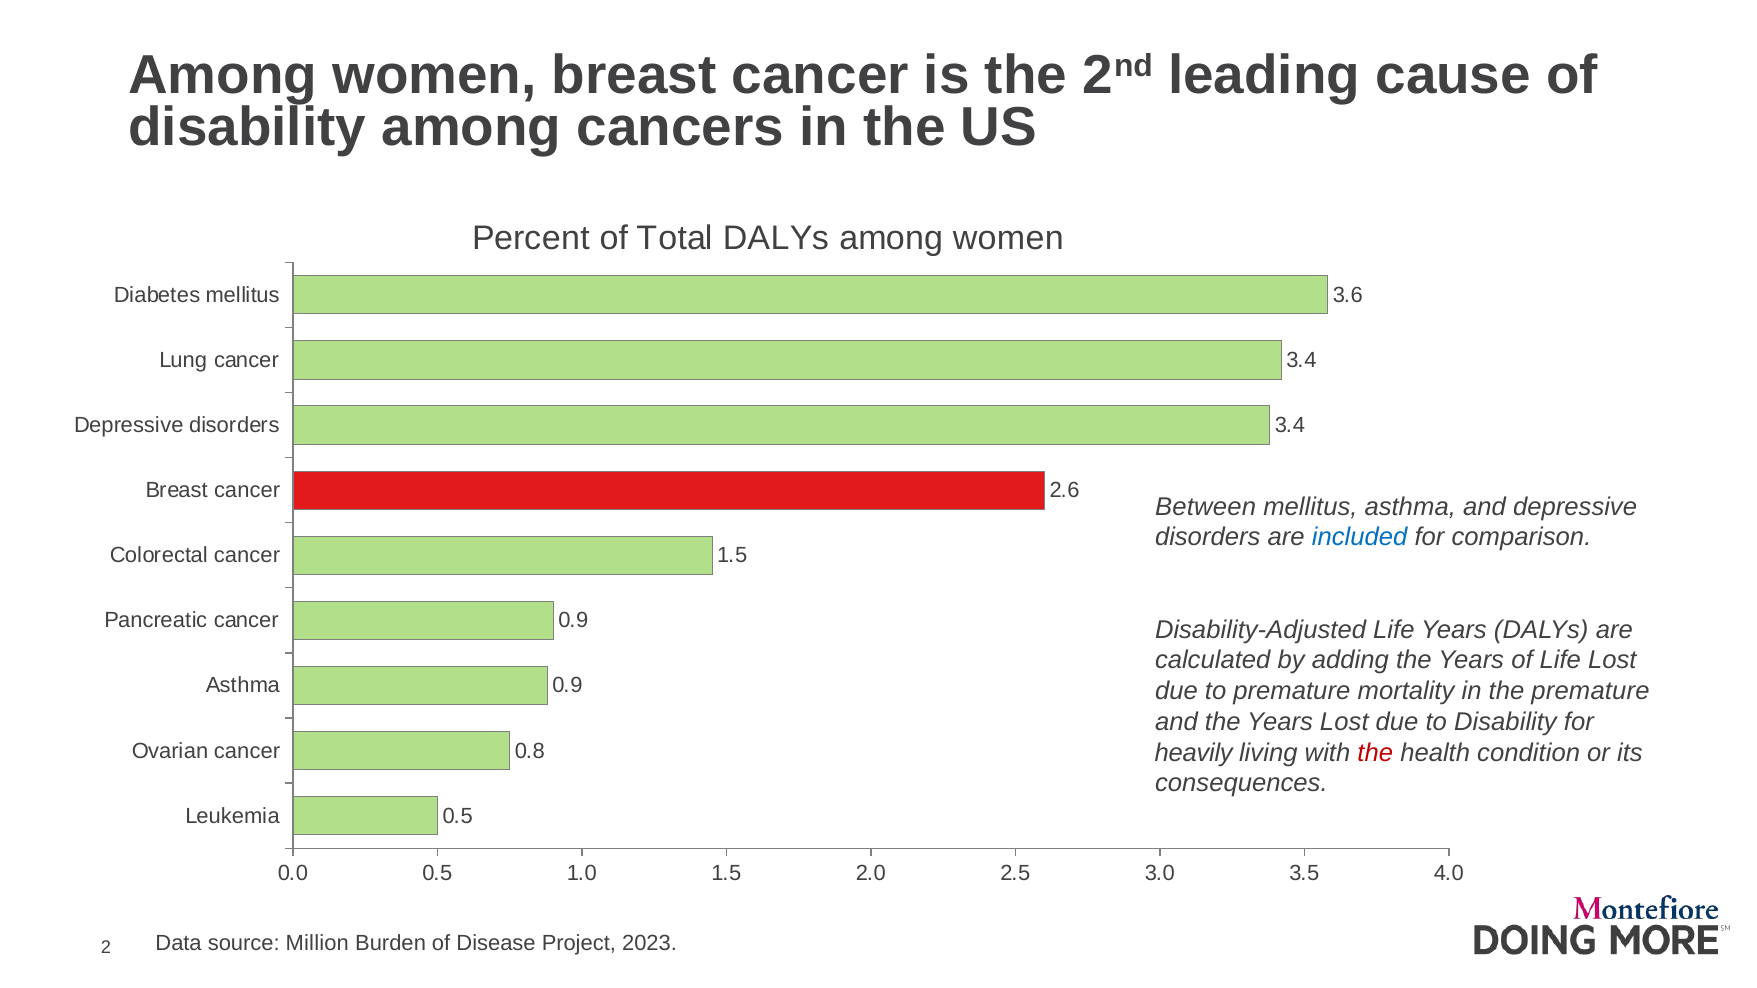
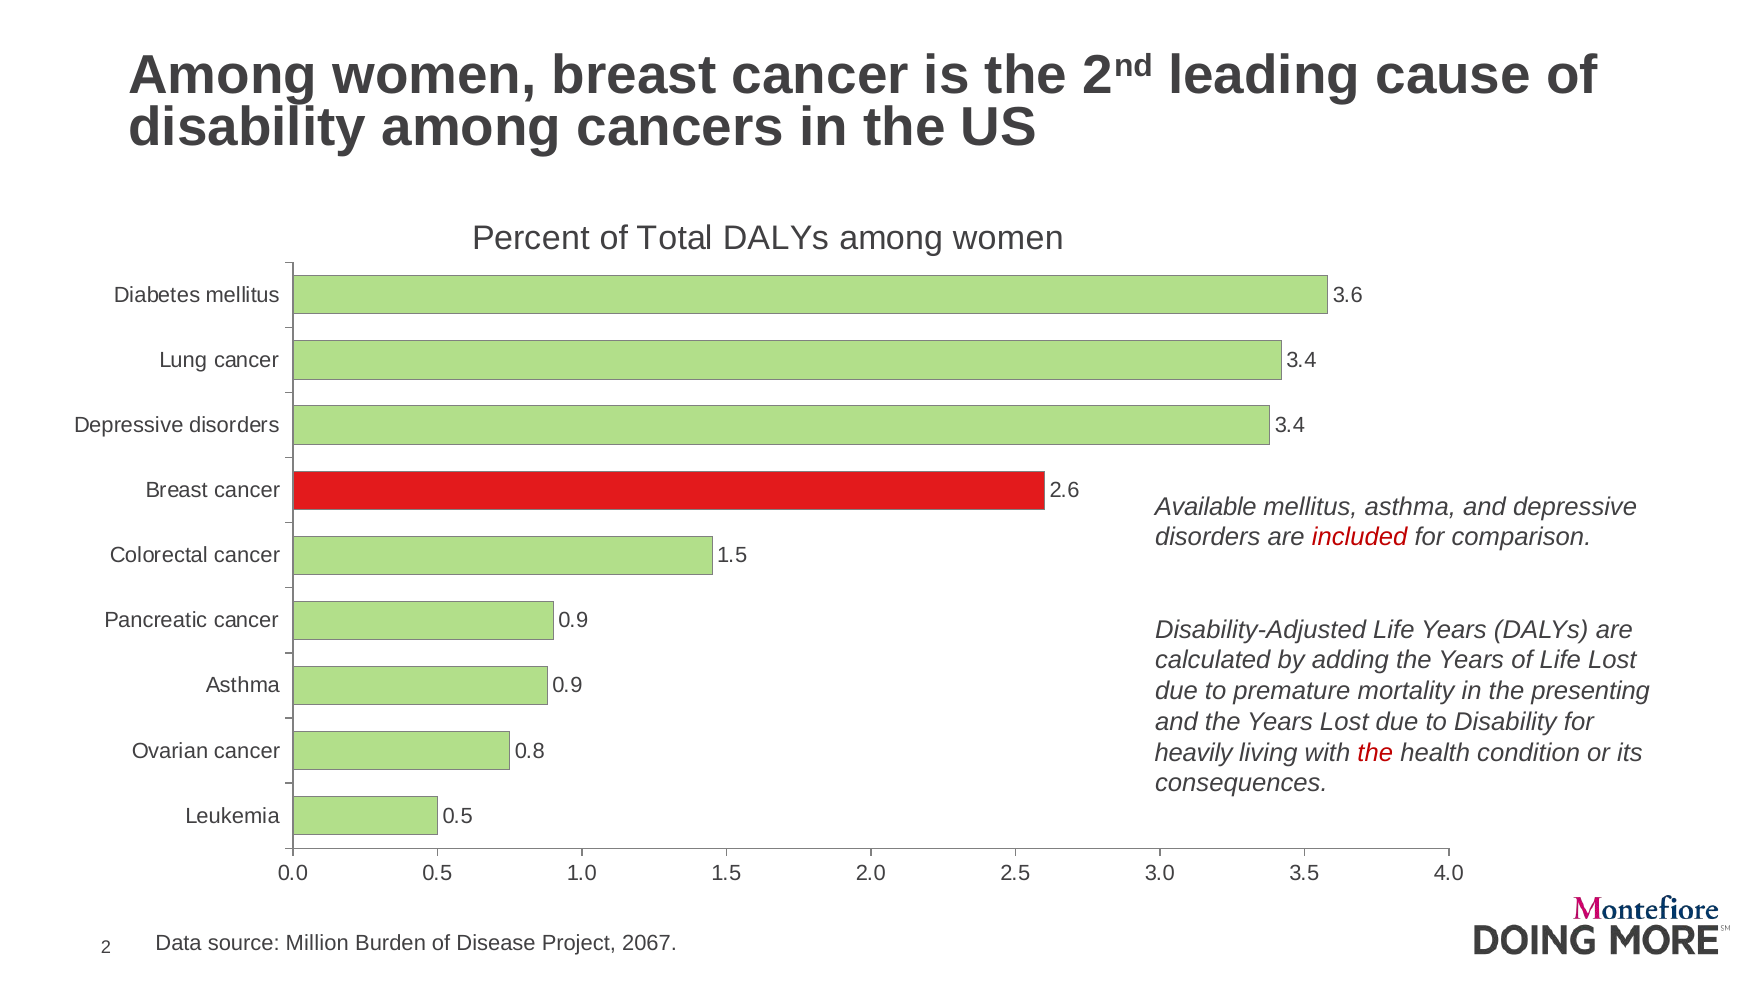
Between: Between -> Available
included colour: blue -> red
the premature: premature -> presenting
2023: 2023 -> 2067
